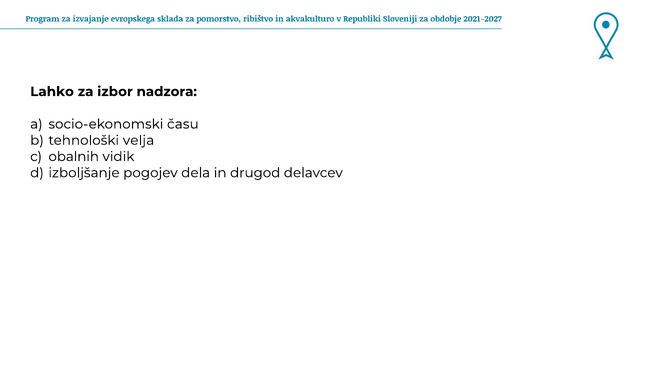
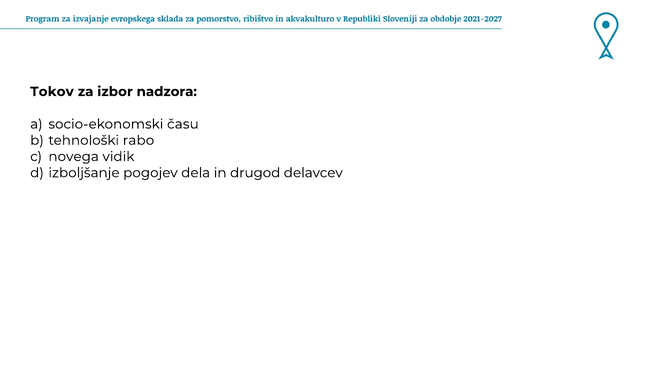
Lahko: Lahko -> Tokov
velja: velja -> rabo
obalnih: obalnih -> novega
